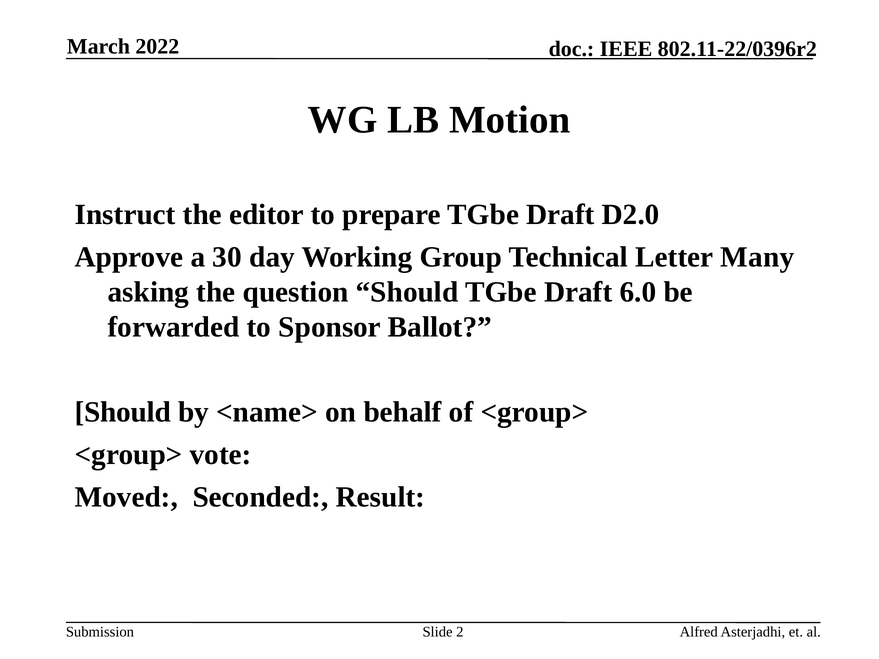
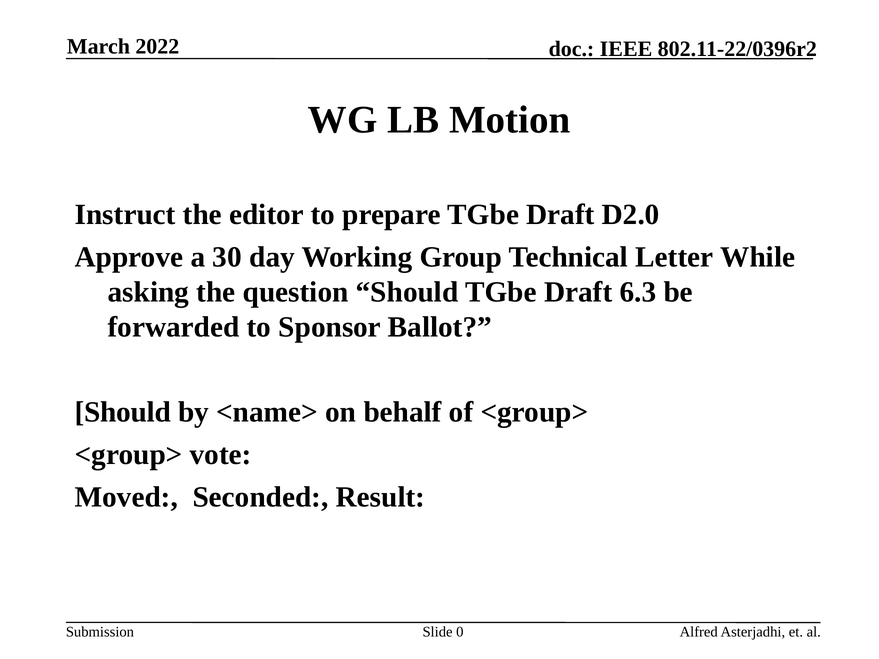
Many: Many -> While
6.0: 6.0 -> 6.3
2: 2 -> 0
